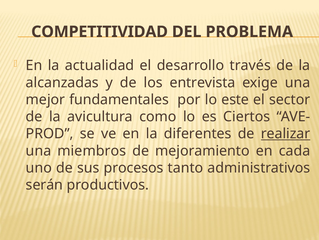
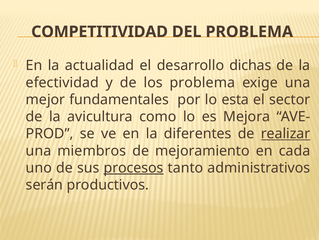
través: través -> dichas
alcanzadas: alcanzadas -> efectividad
los entrevista: entrevista -> problema
este: este -> esta
Ciertos: Ciertos -> Mejora
procesos underline: none -> present
